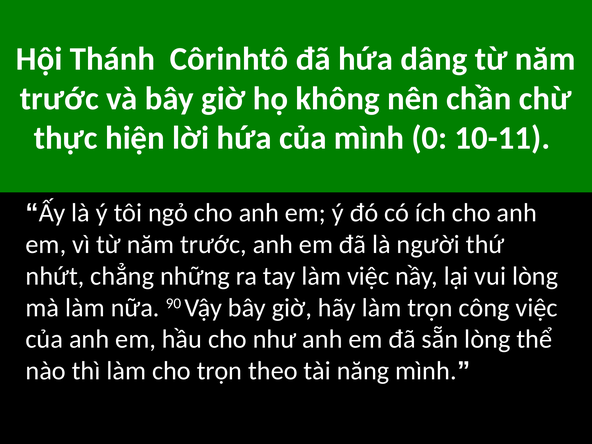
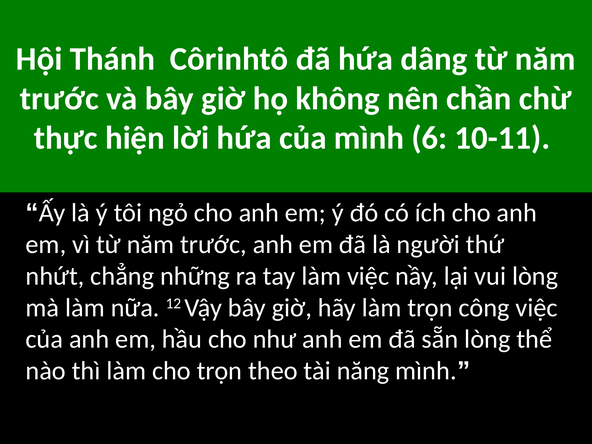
0: 0 -> 6
90: 90 -> 12
